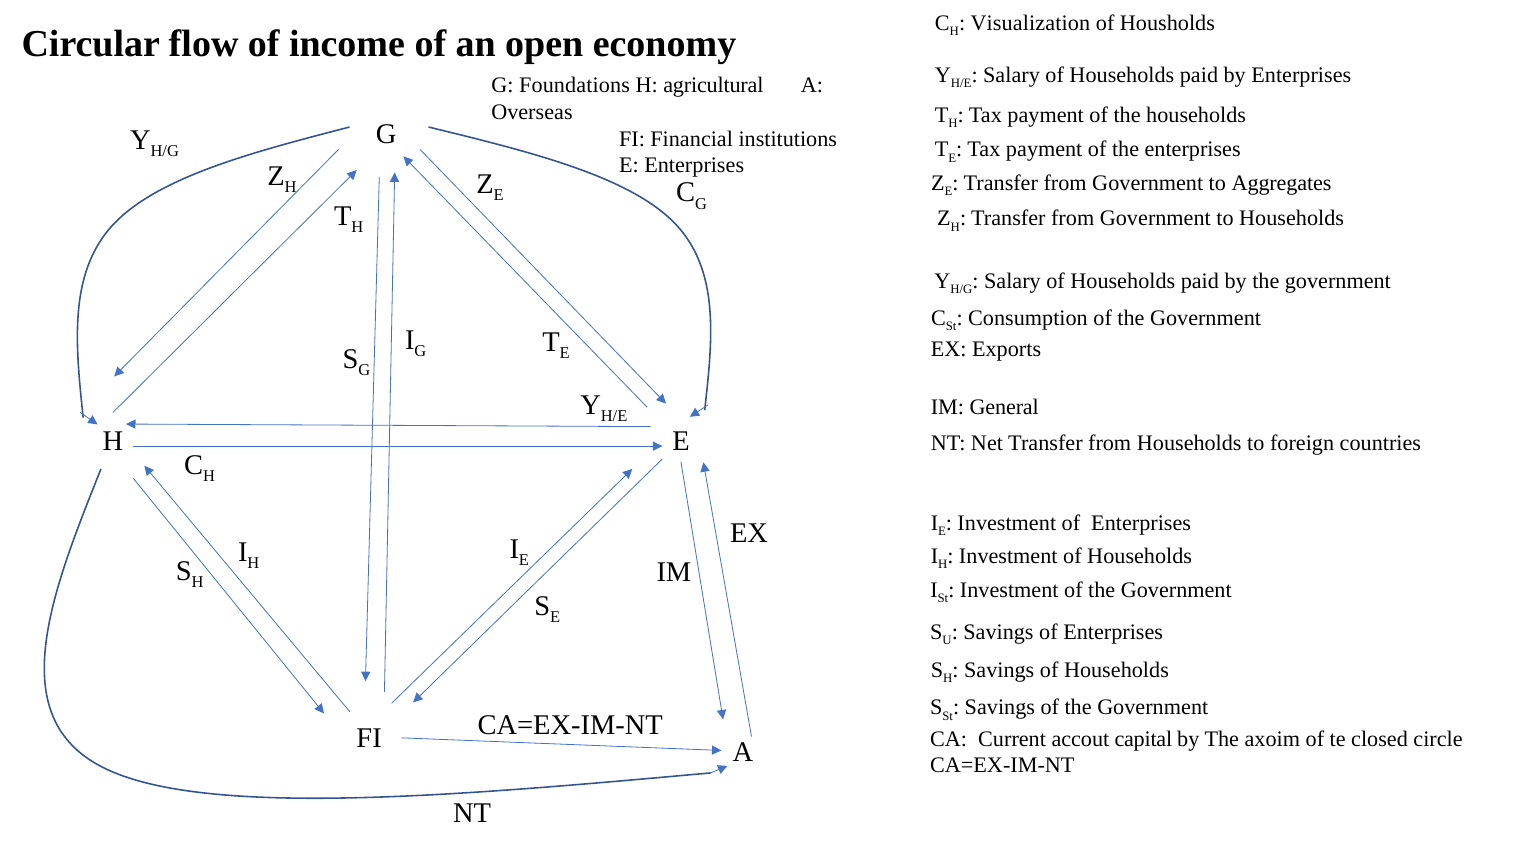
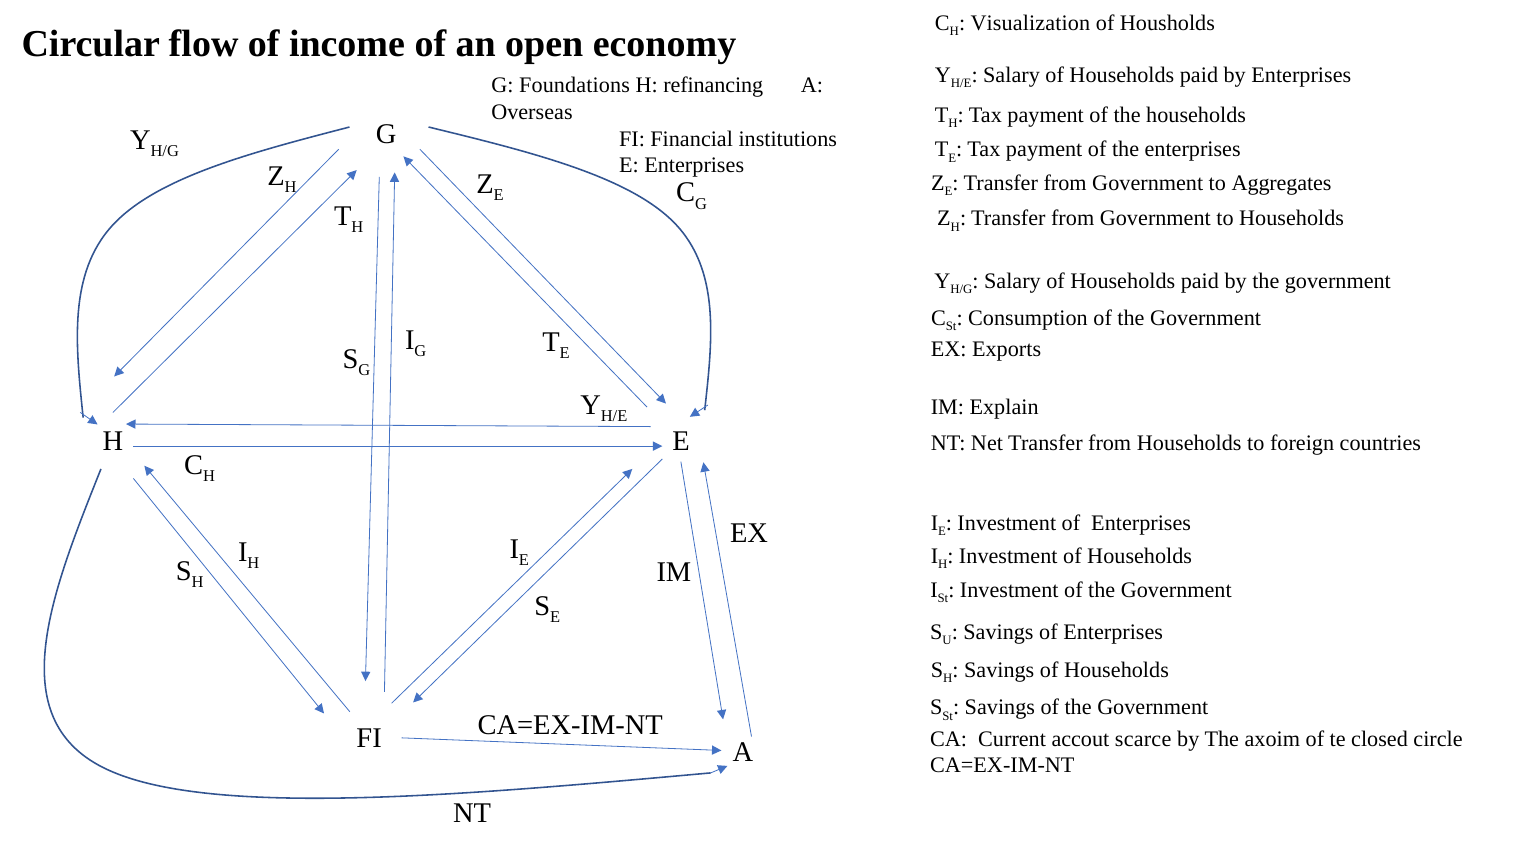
agricultural: agricultural -> refinancing
General: General -> Explain
capital: capital -> scarce
